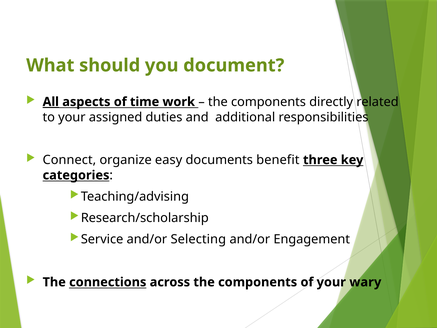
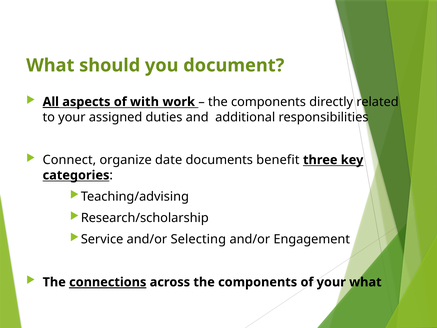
time: time -> with
easy: easy -> date
connections underline: none -> present
your wary: wary -> what
